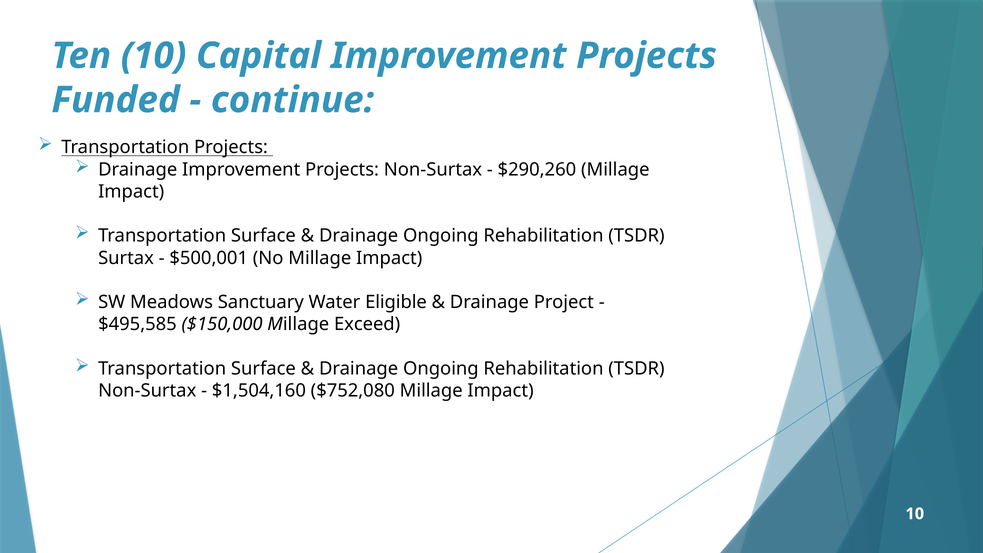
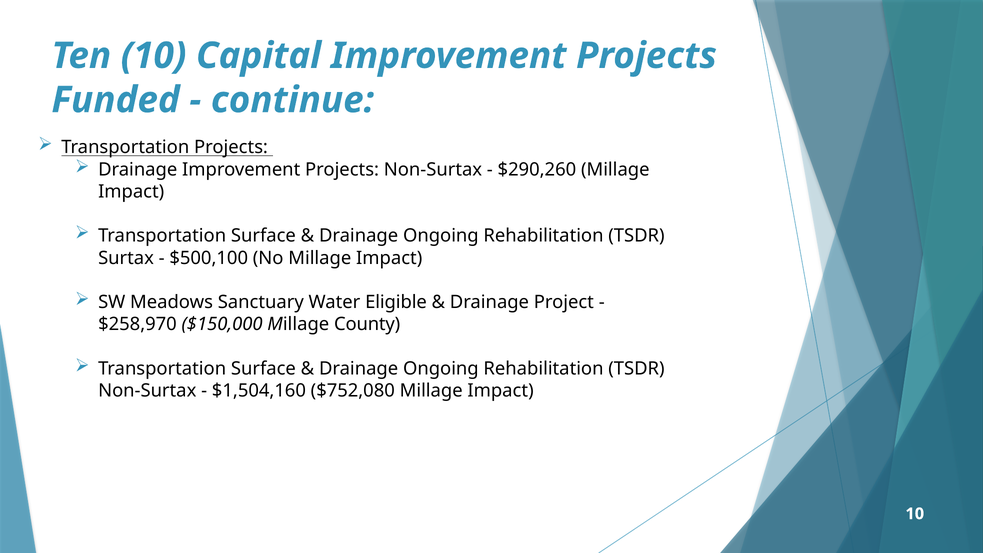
$500,001: $500,001 -> $500,100
$495,585: $495,585 -> $258,970
Exceed: Exceed -> County
